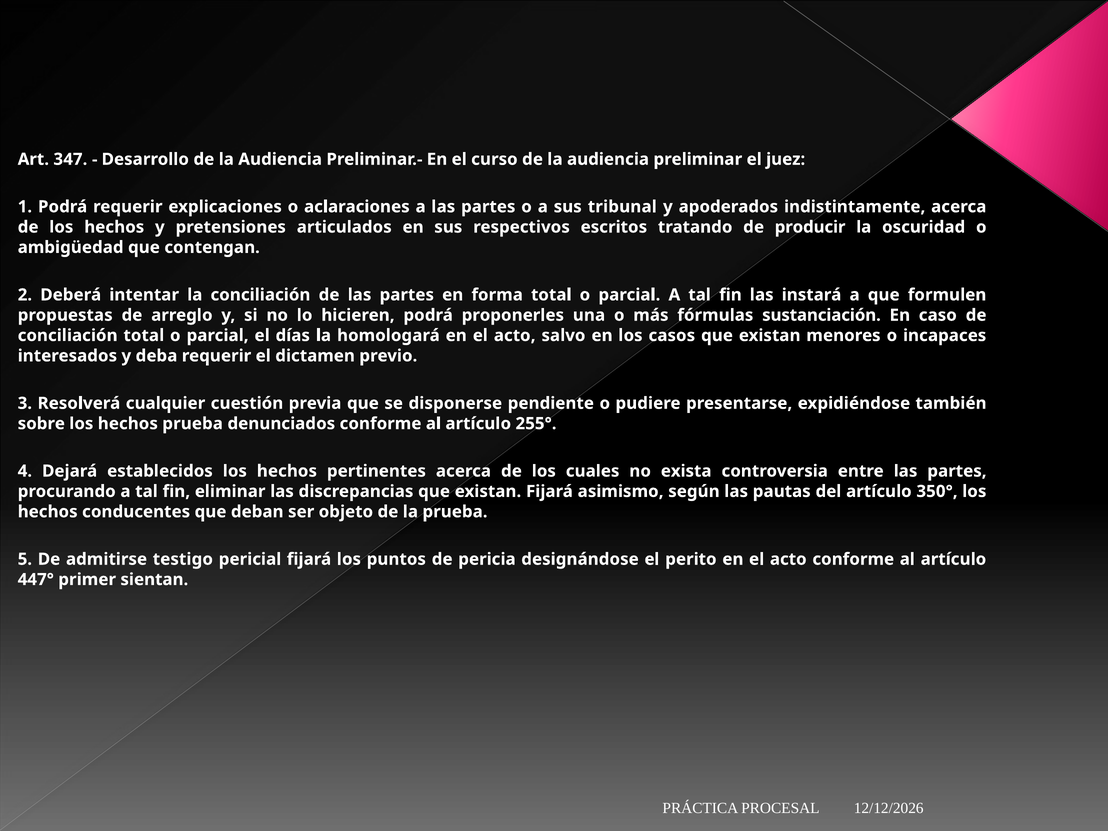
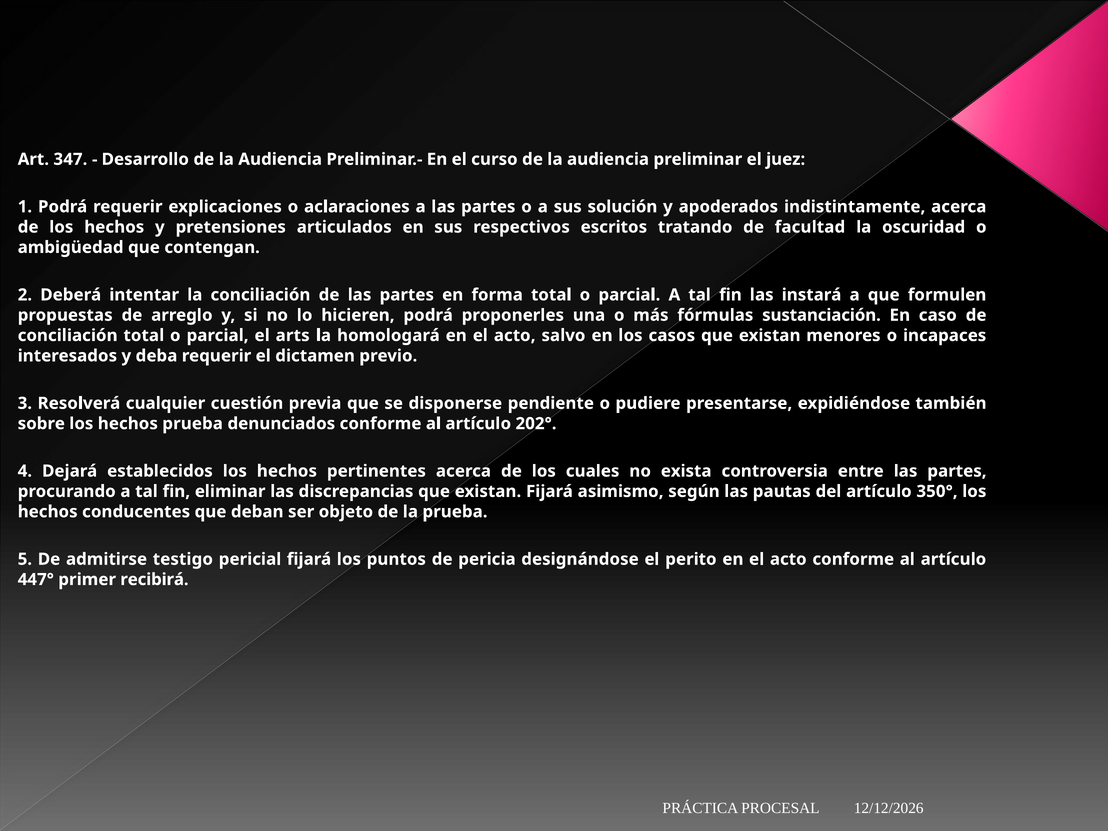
tribunal: tribunal -> solución
producir: producir -> facultad
días: días -> arts
255°: 255° -> 202°
sientan: sientan -> recibirá
